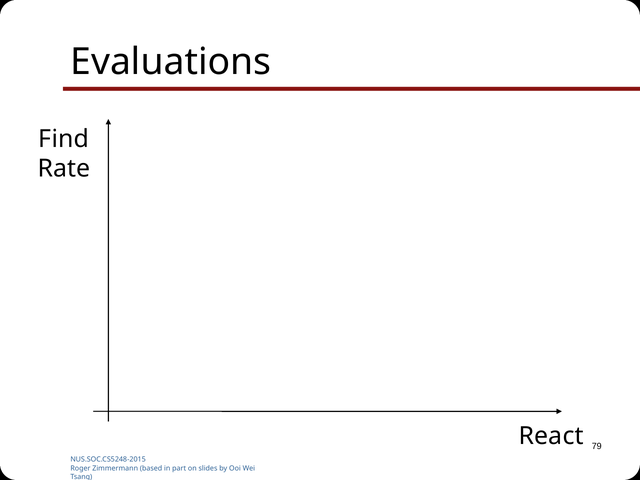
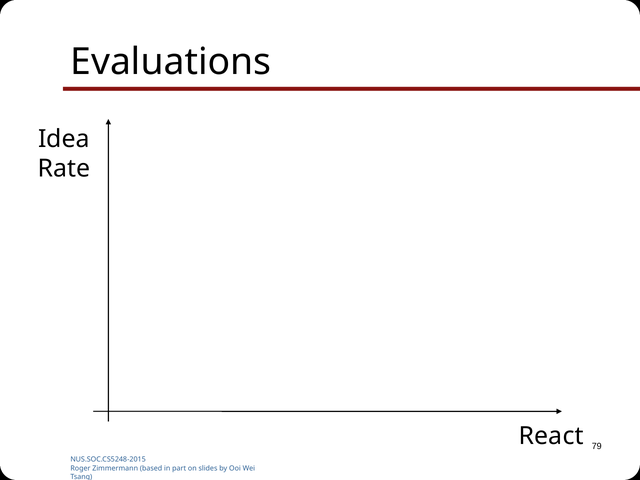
Find: Find -> Idea
